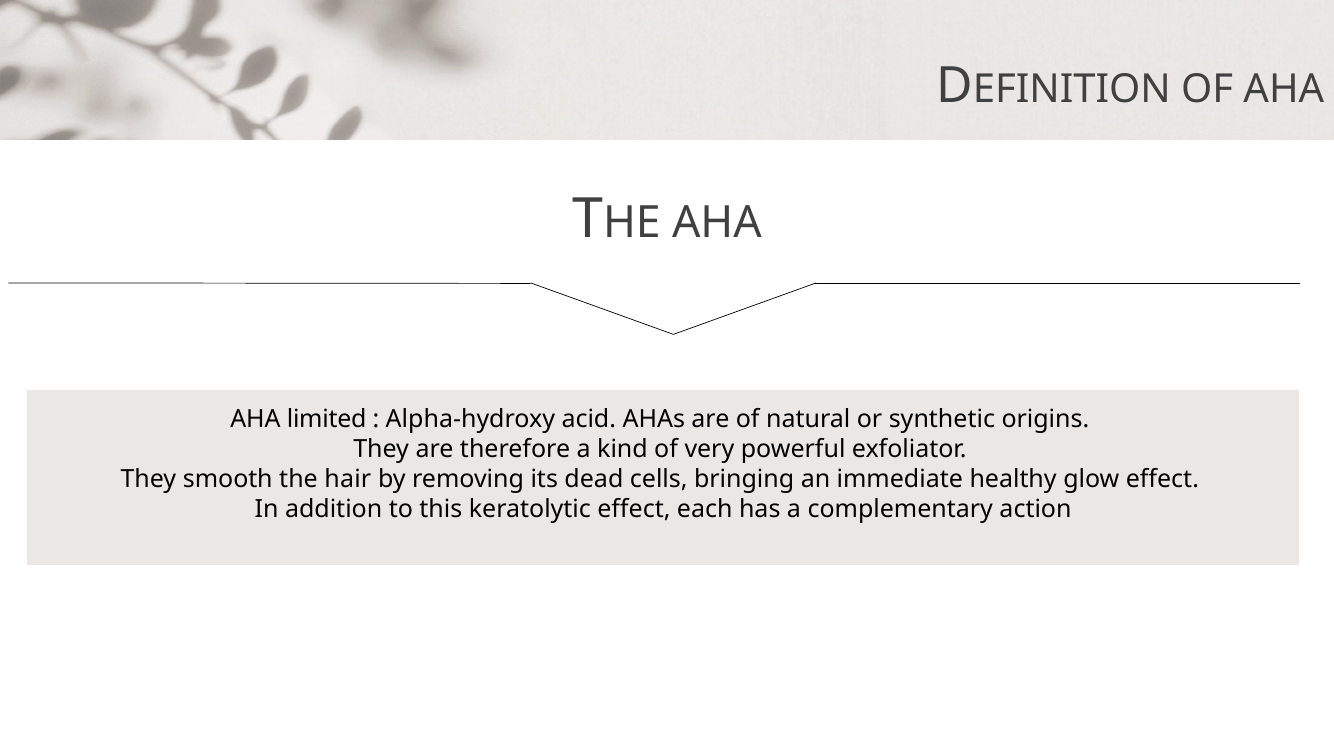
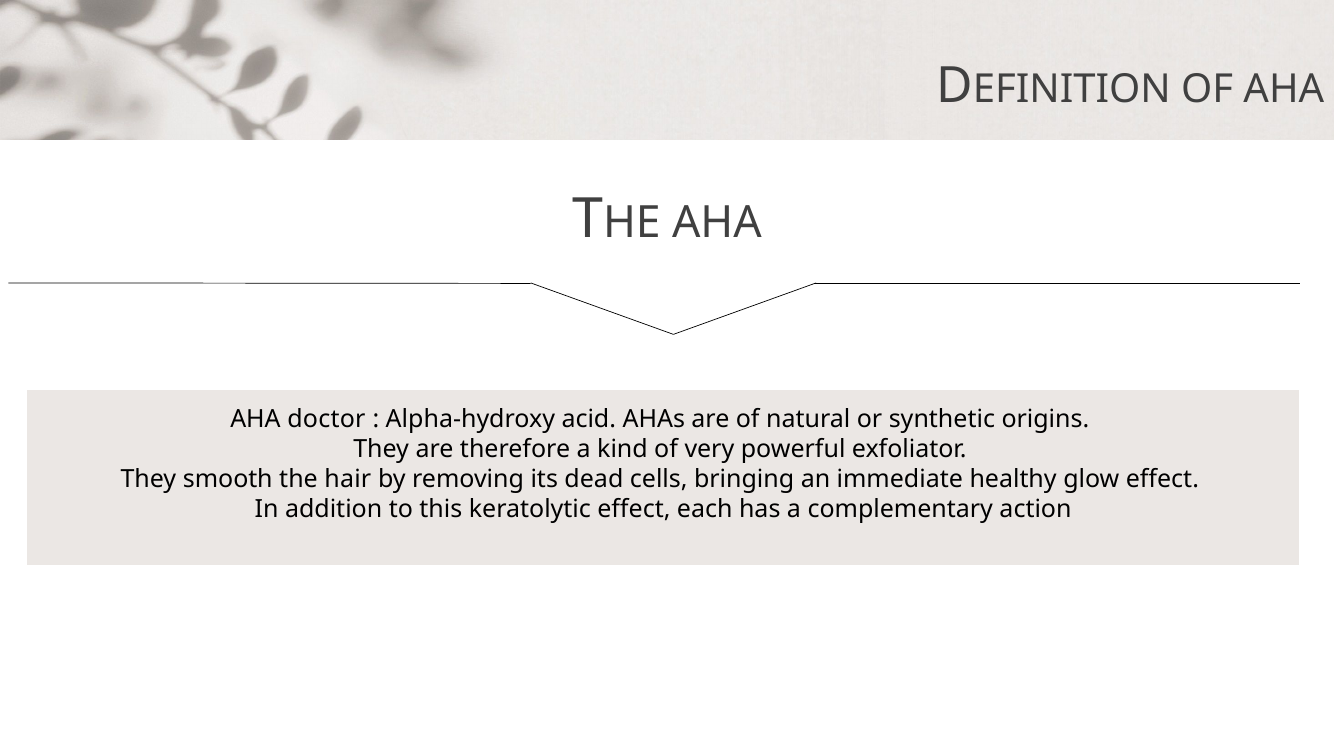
limited: limited -> doctor
